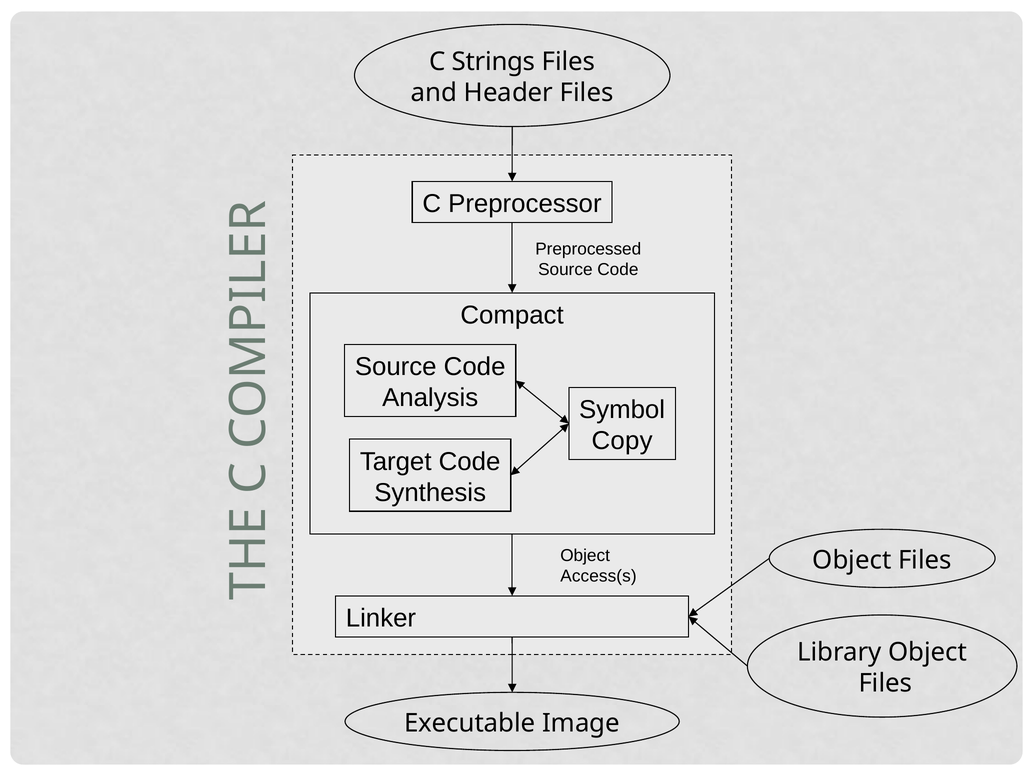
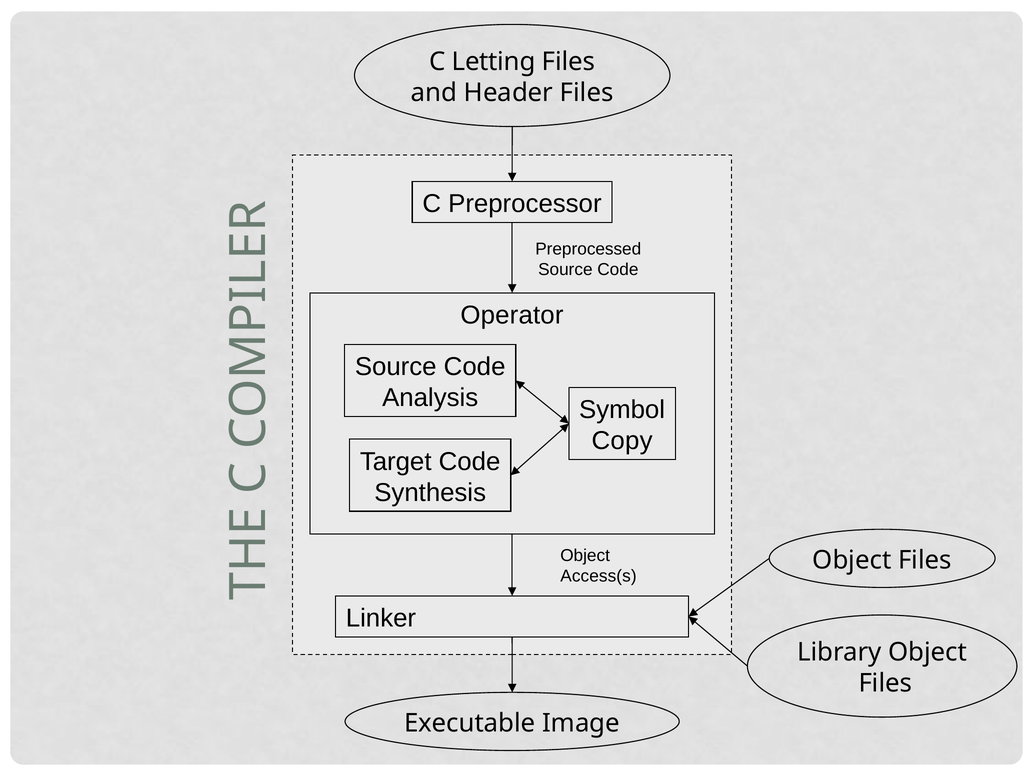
Strings: Strings -> Letting
Compact: Compact -> Operator
